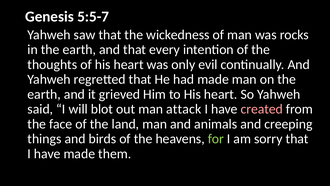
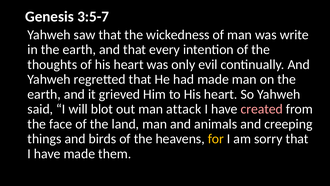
5:5-7: 5:5-7 -> 3:5-7
rocks: rocks -> write
for colour: light green -> yellow
